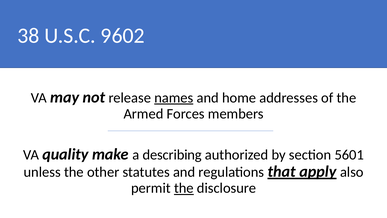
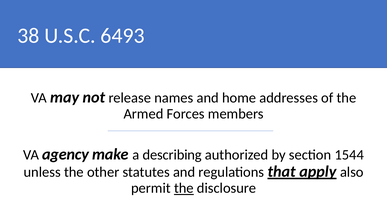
9602: 9602 -> 6493
names underline: present -> none
quality: quality -> agency
5601: 5601 -> 1544
